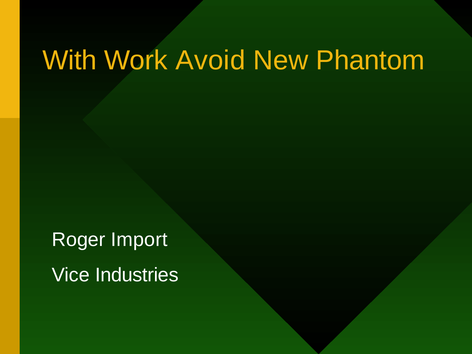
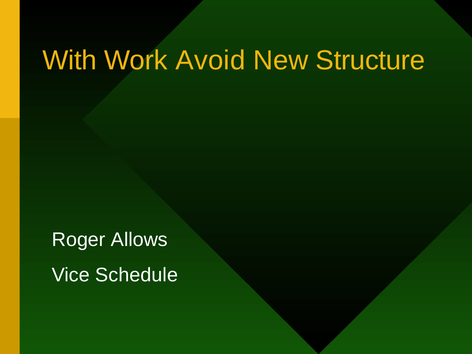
Phantom: Phantom -> Structure
Import: Import -> Allows
Industries: Industries -> Schedule
